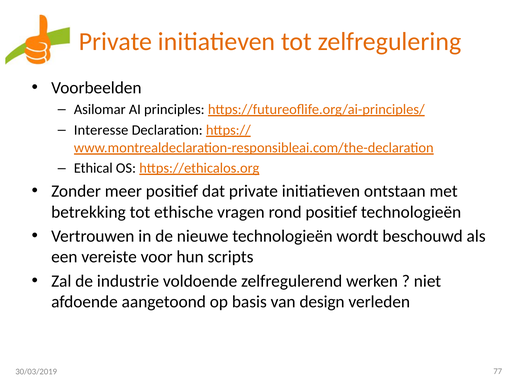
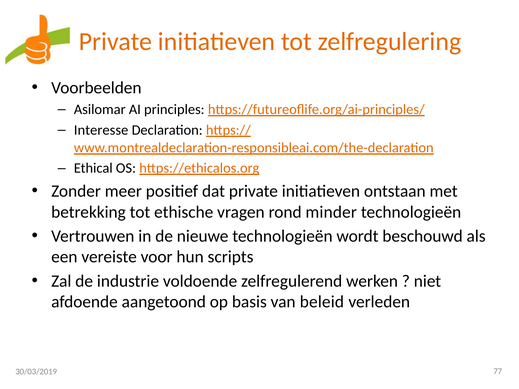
rond positief: positief -> minder
design: design -> beleid
